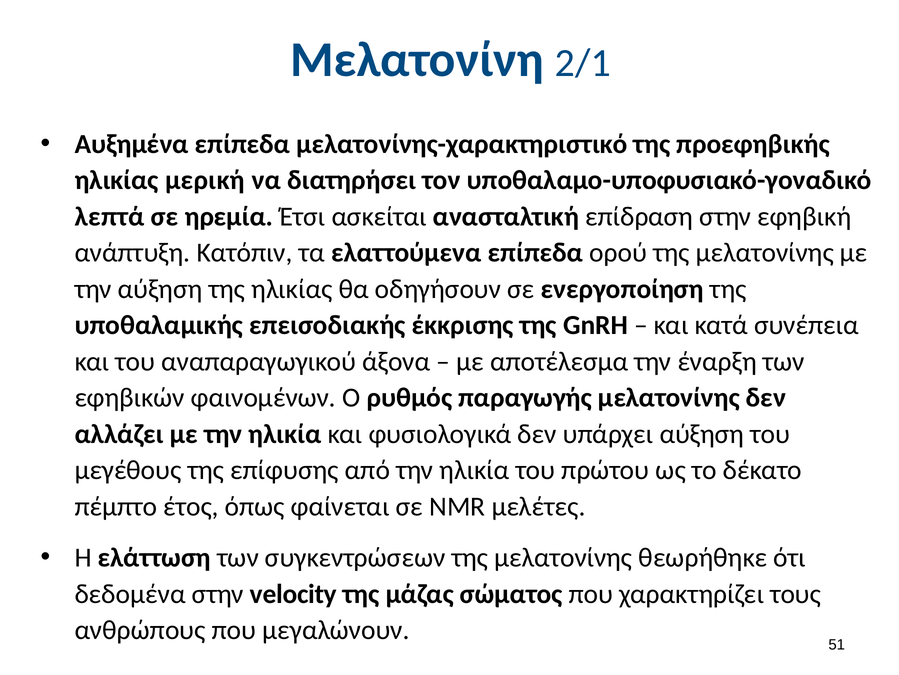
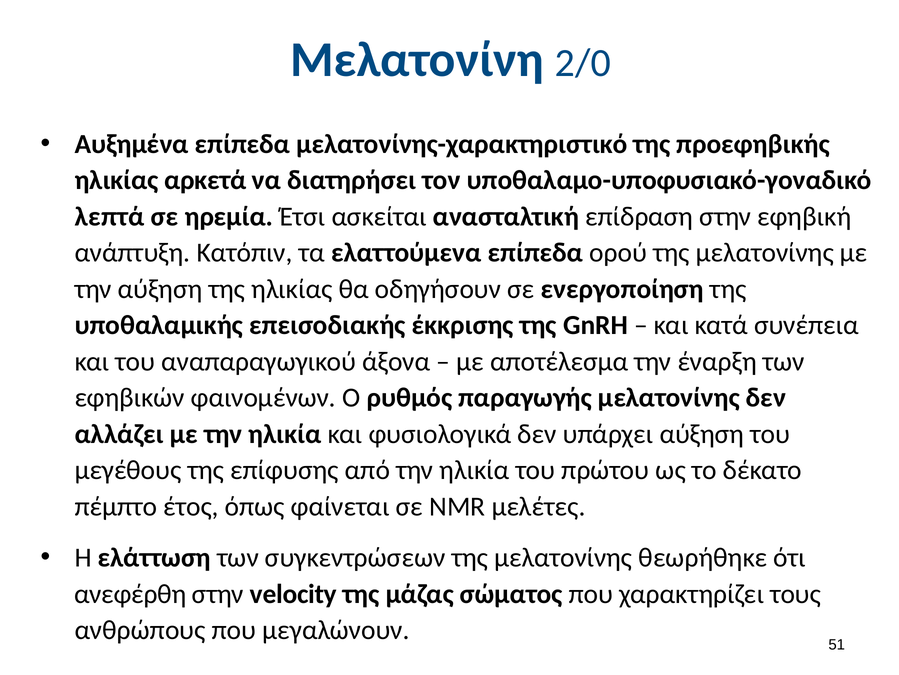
2/1: 2/1 -> 2/0
μερική: μερική -> αρκετά
δεδομένα: δεδομένα -> ανεφέρθη
